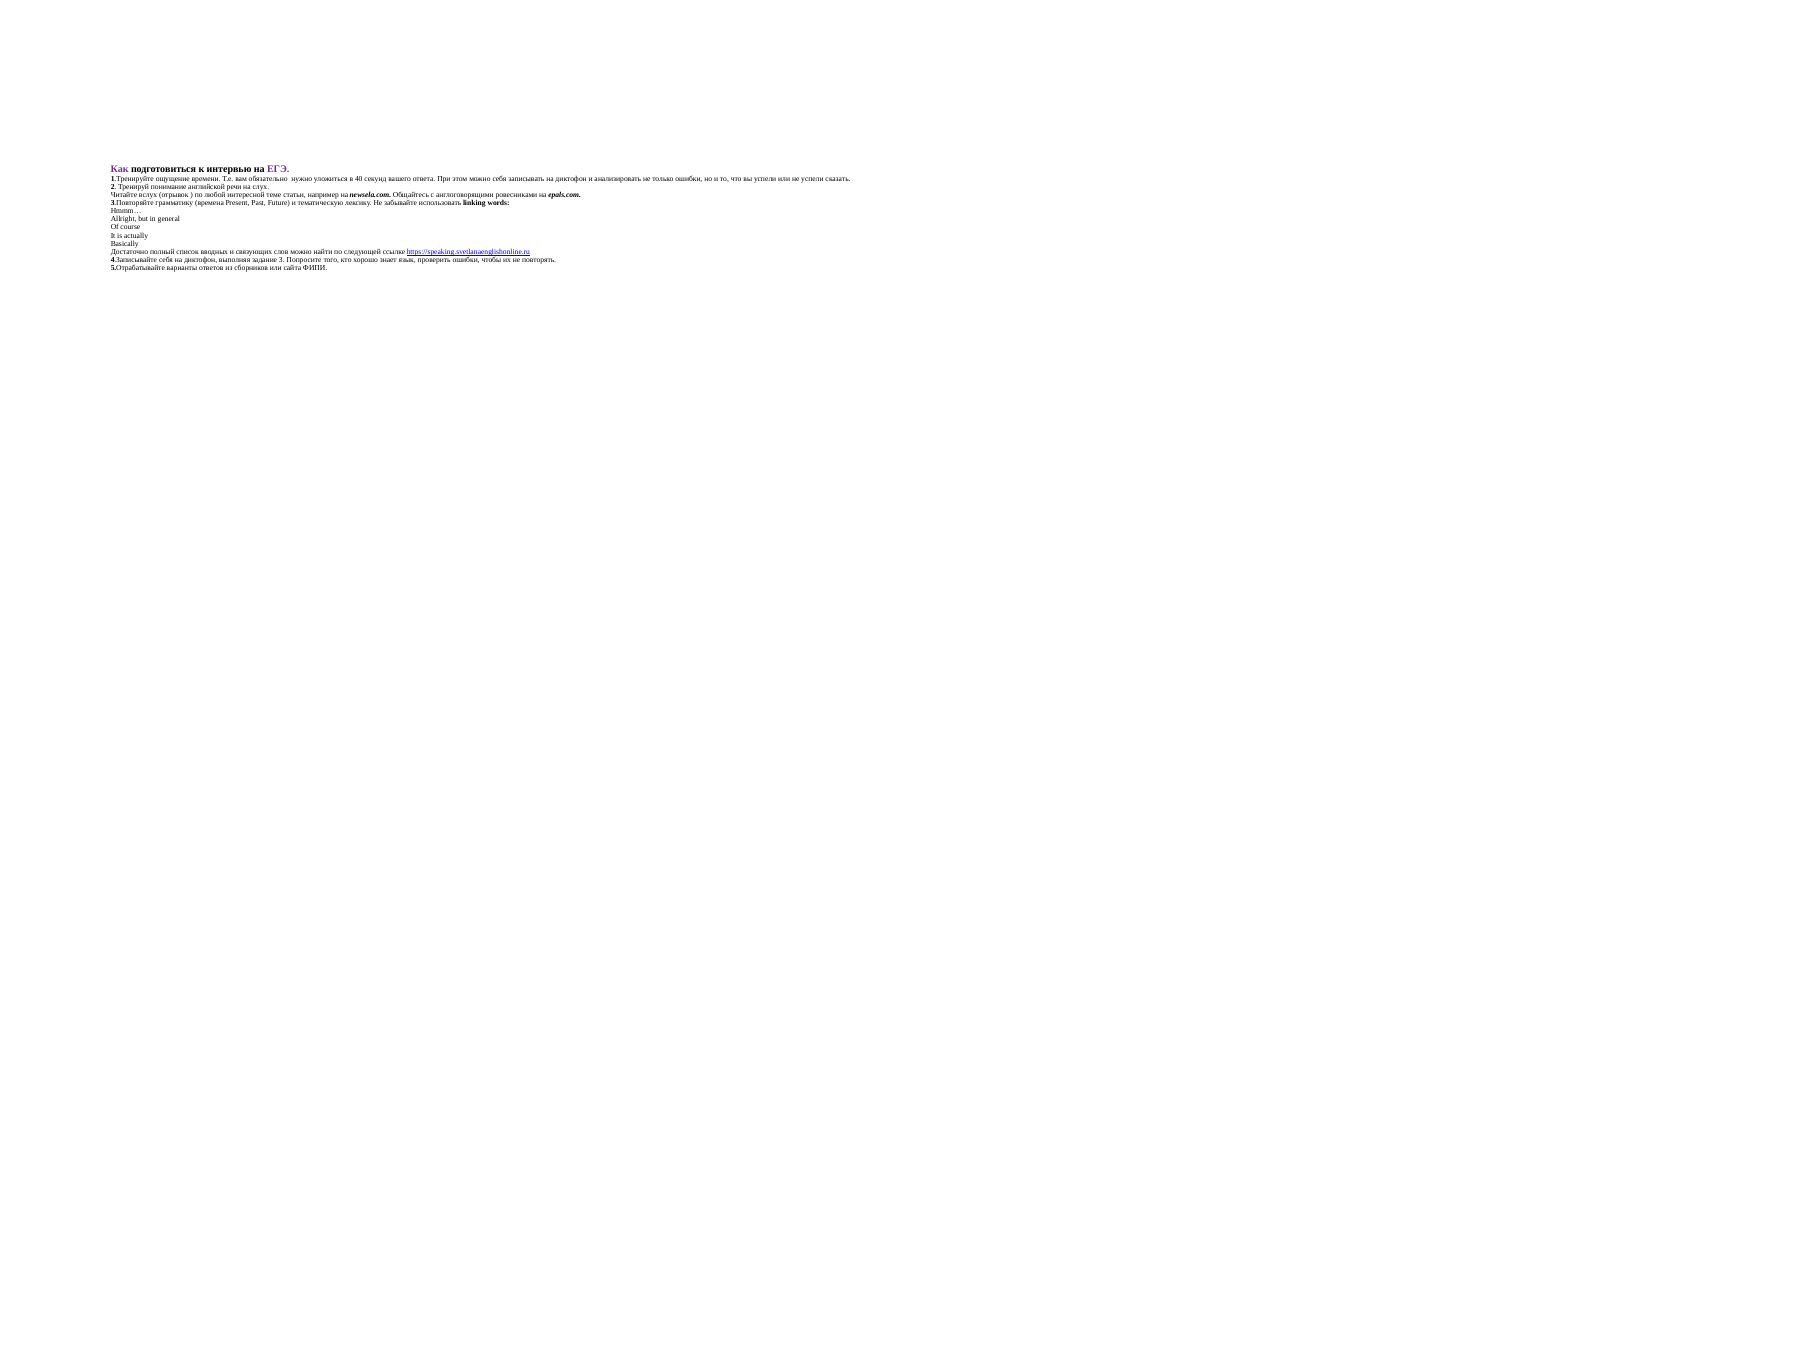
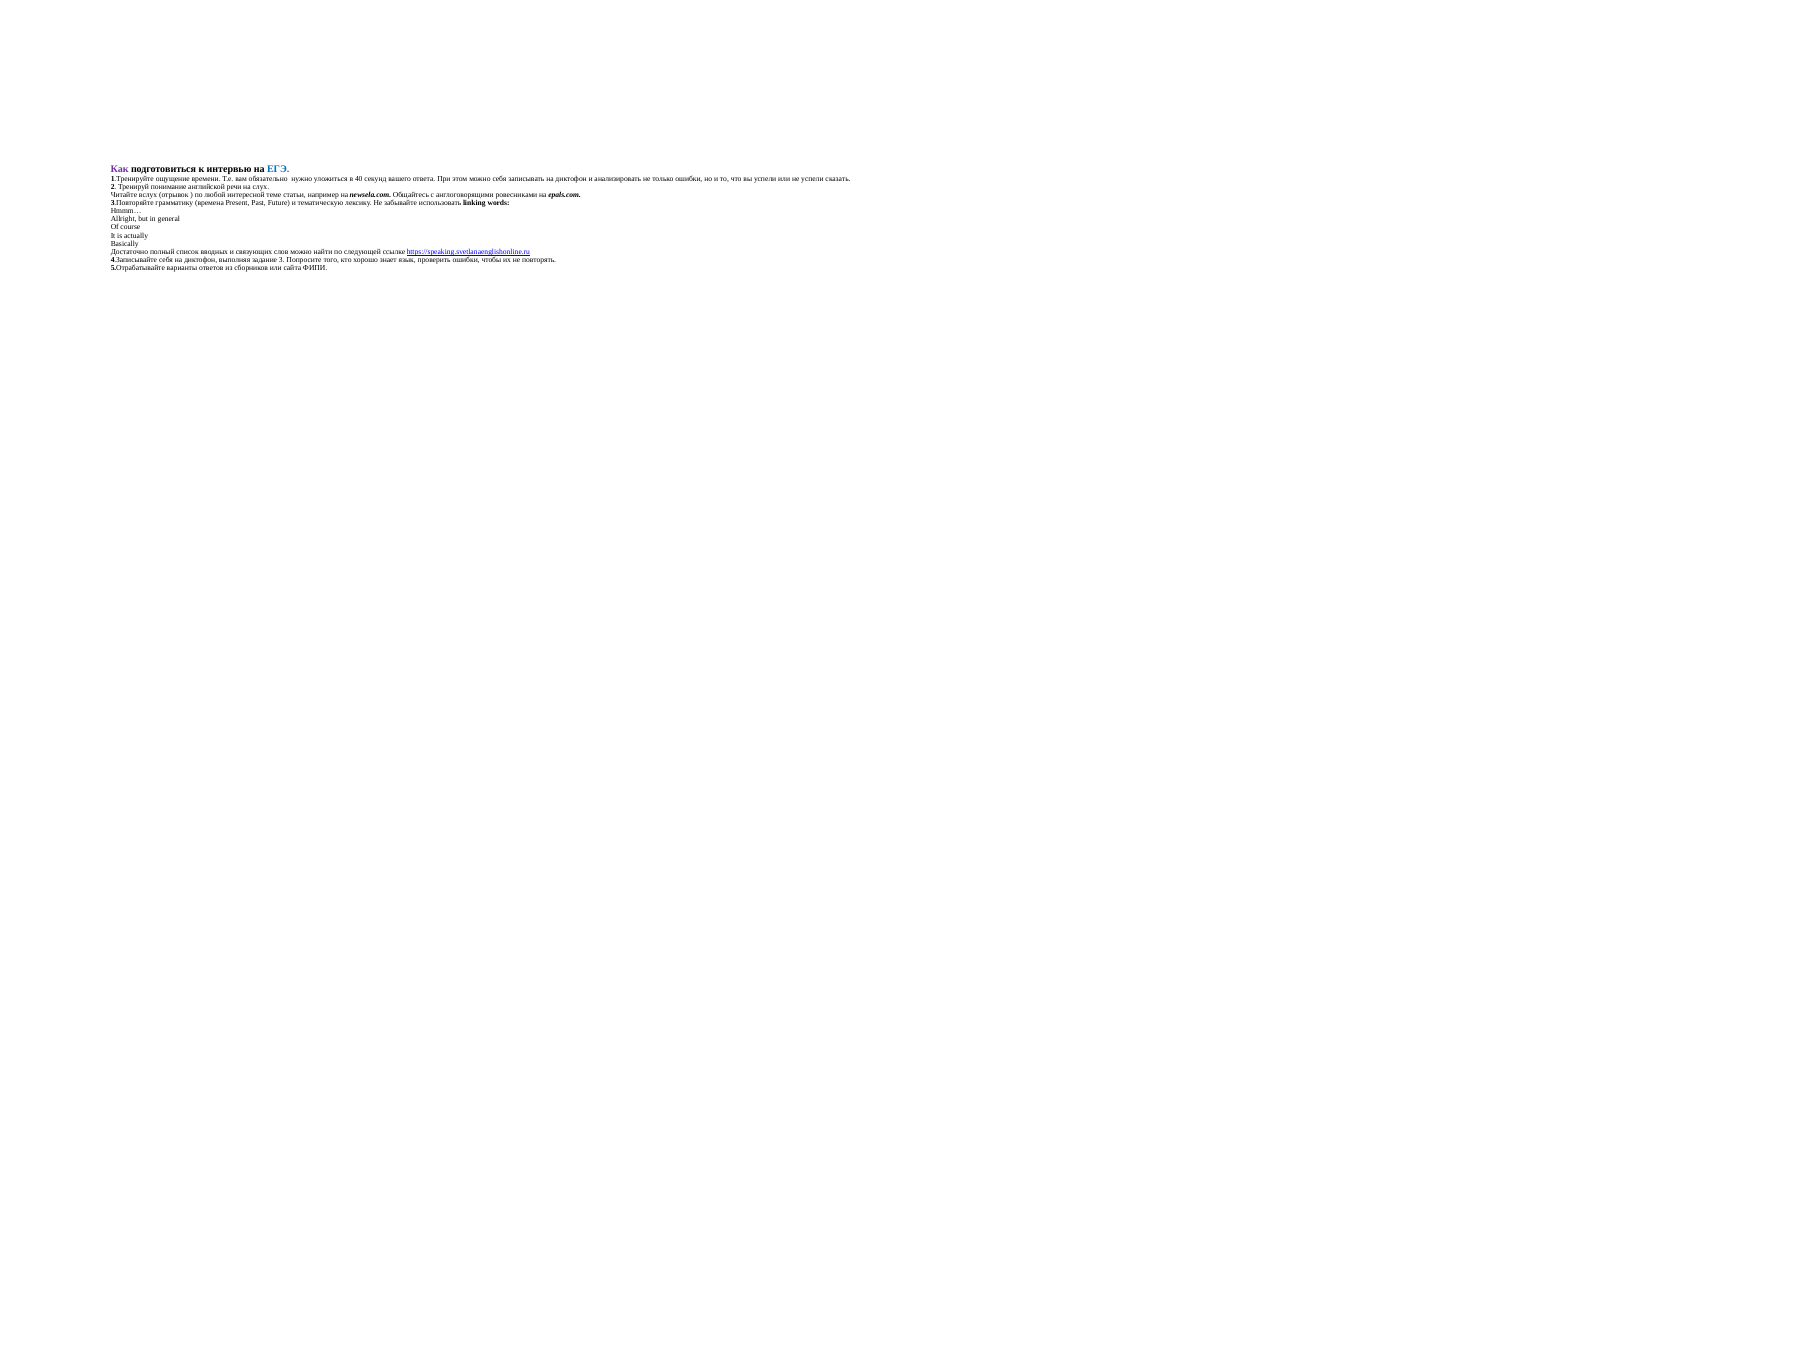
ЕГЭ colour: purple -> blue
